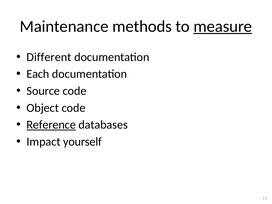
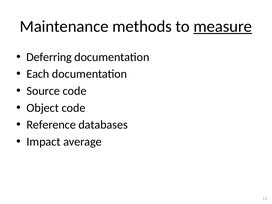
Different: Different -> Deferring
Reference underline: present -> none
yourself: yourself -> average
